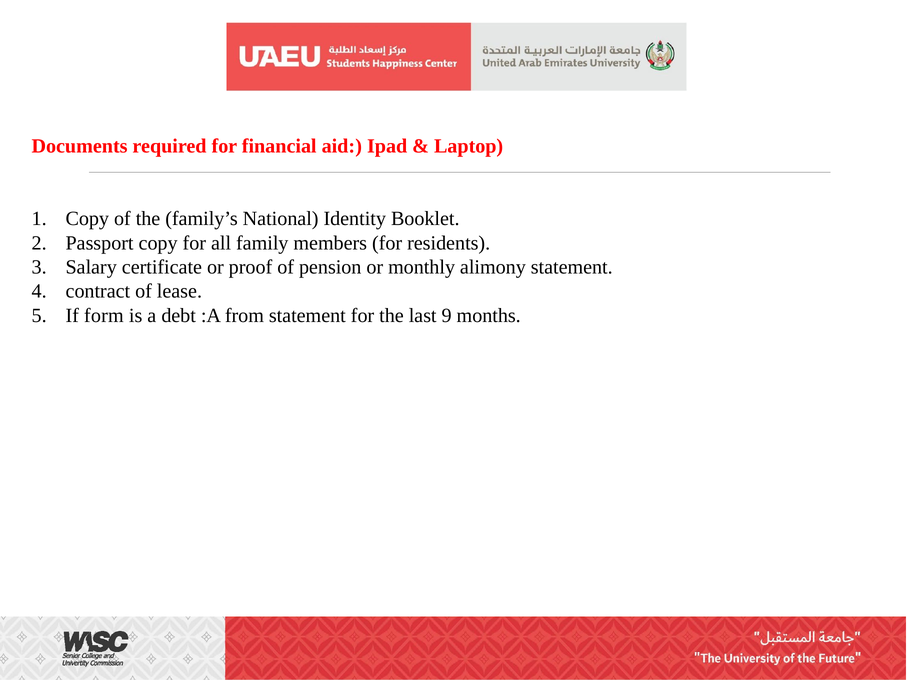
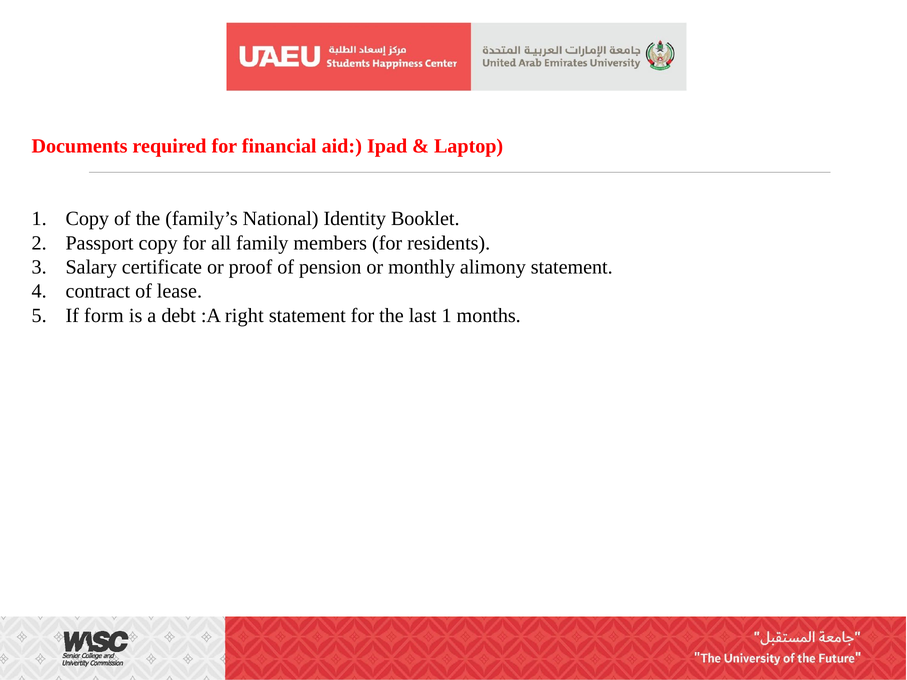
from: from -> right
last 9: 9 -> 1
